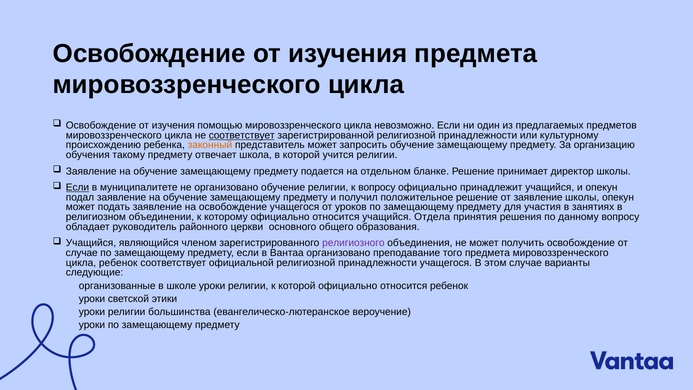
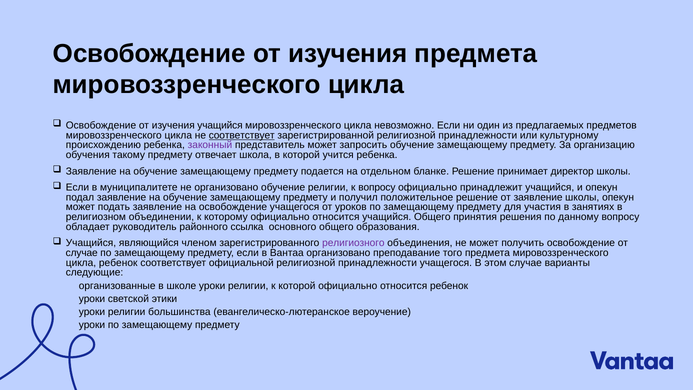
изучения помощью: помощью -> учащийся
законный colour: orange -> purple
учится религии: религии -> ребенка
Если at (77, 187) underline: present -> none
учащийся Отдела: Отдела -> Общего
церкви: церкви -> ссылка
